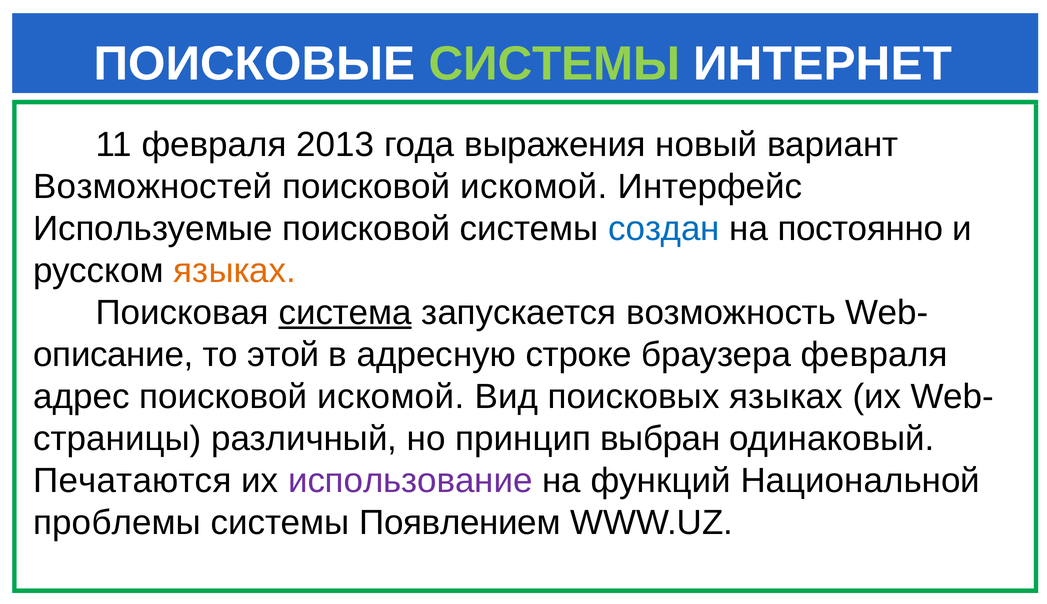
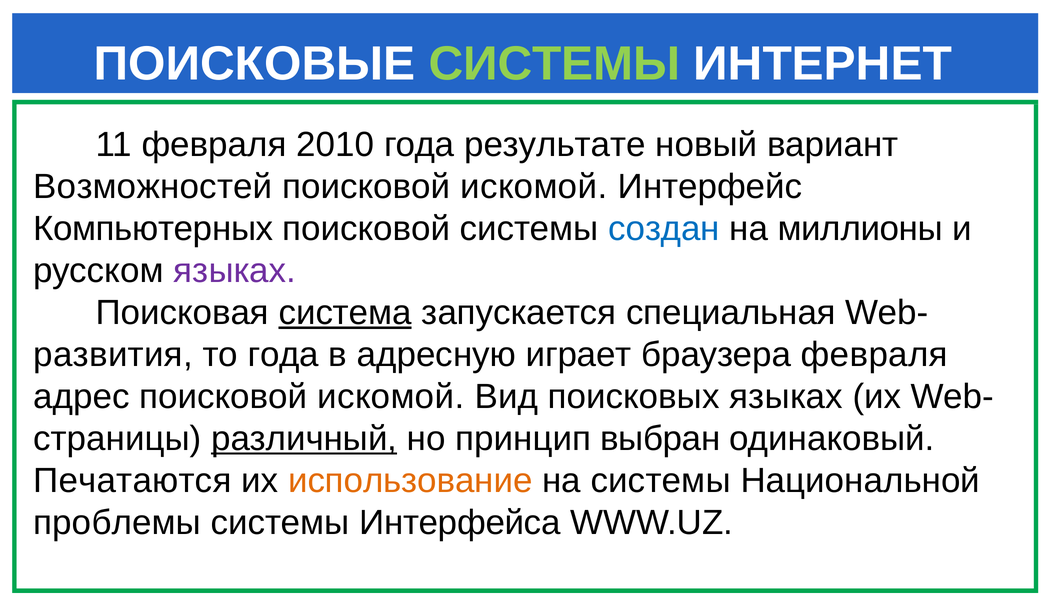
2013: 2013 -> 2010
выражения: выражения -> результате
Используемые: Используемые -> Компьютерных
постоянно: постоянно -> миллионы
языках at (235, 271) colour: orange -> purple
возможность: возможность -> специальная
описание: описание -> развития
то этой: этой -> года
строке: строке -> играет
различный underline: none -> present
использование colour: purple -> orange
на функций: функций -> системы
Появлением: Появлением -> Интерфейса
